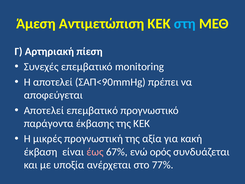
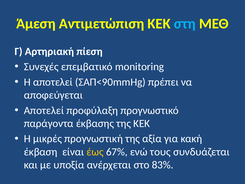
Αποτελεί επεμβατικό: επεμβατικό -> προφύλαξη
έως colour: pink -> yellow
ορός: ορός -> τους
77%: 77% -> 83%
